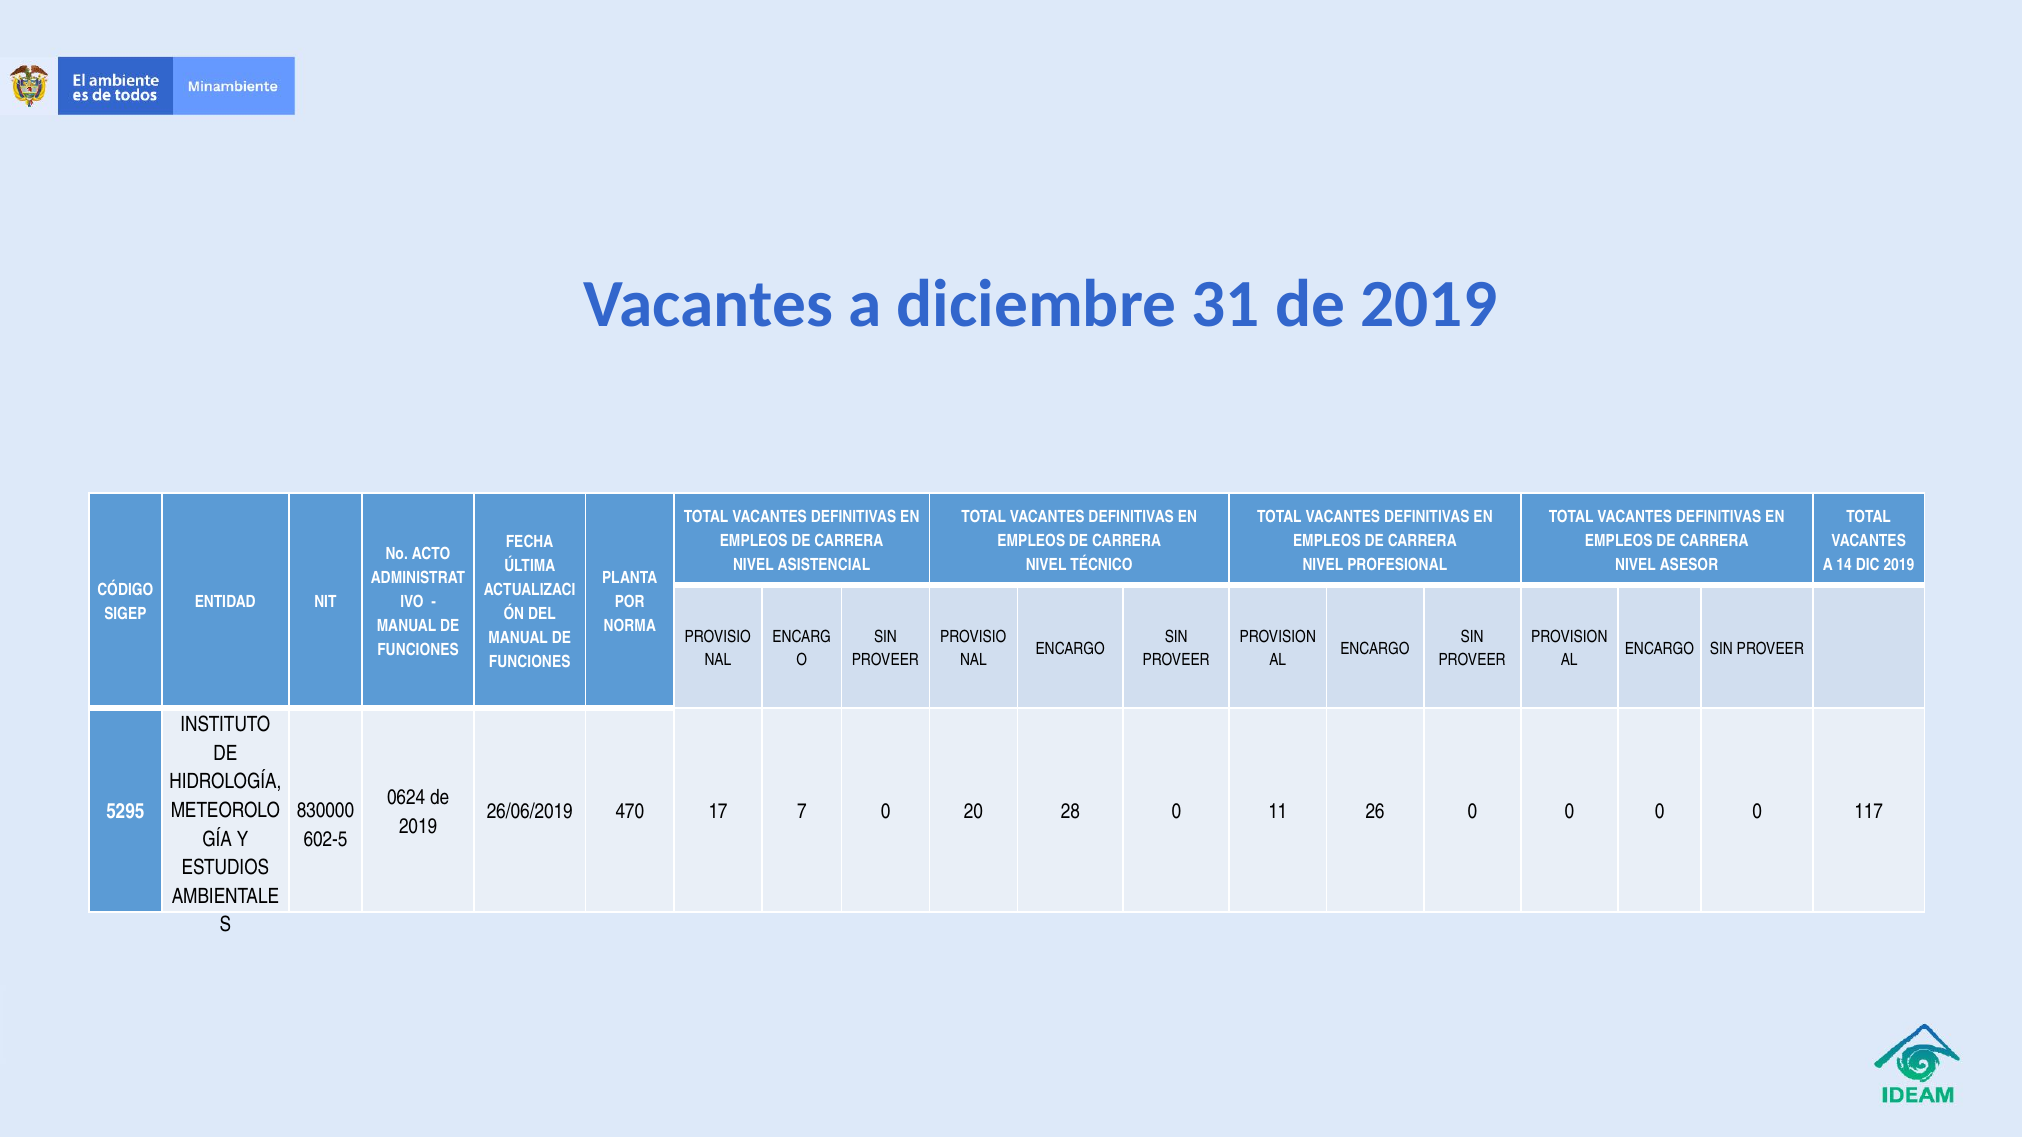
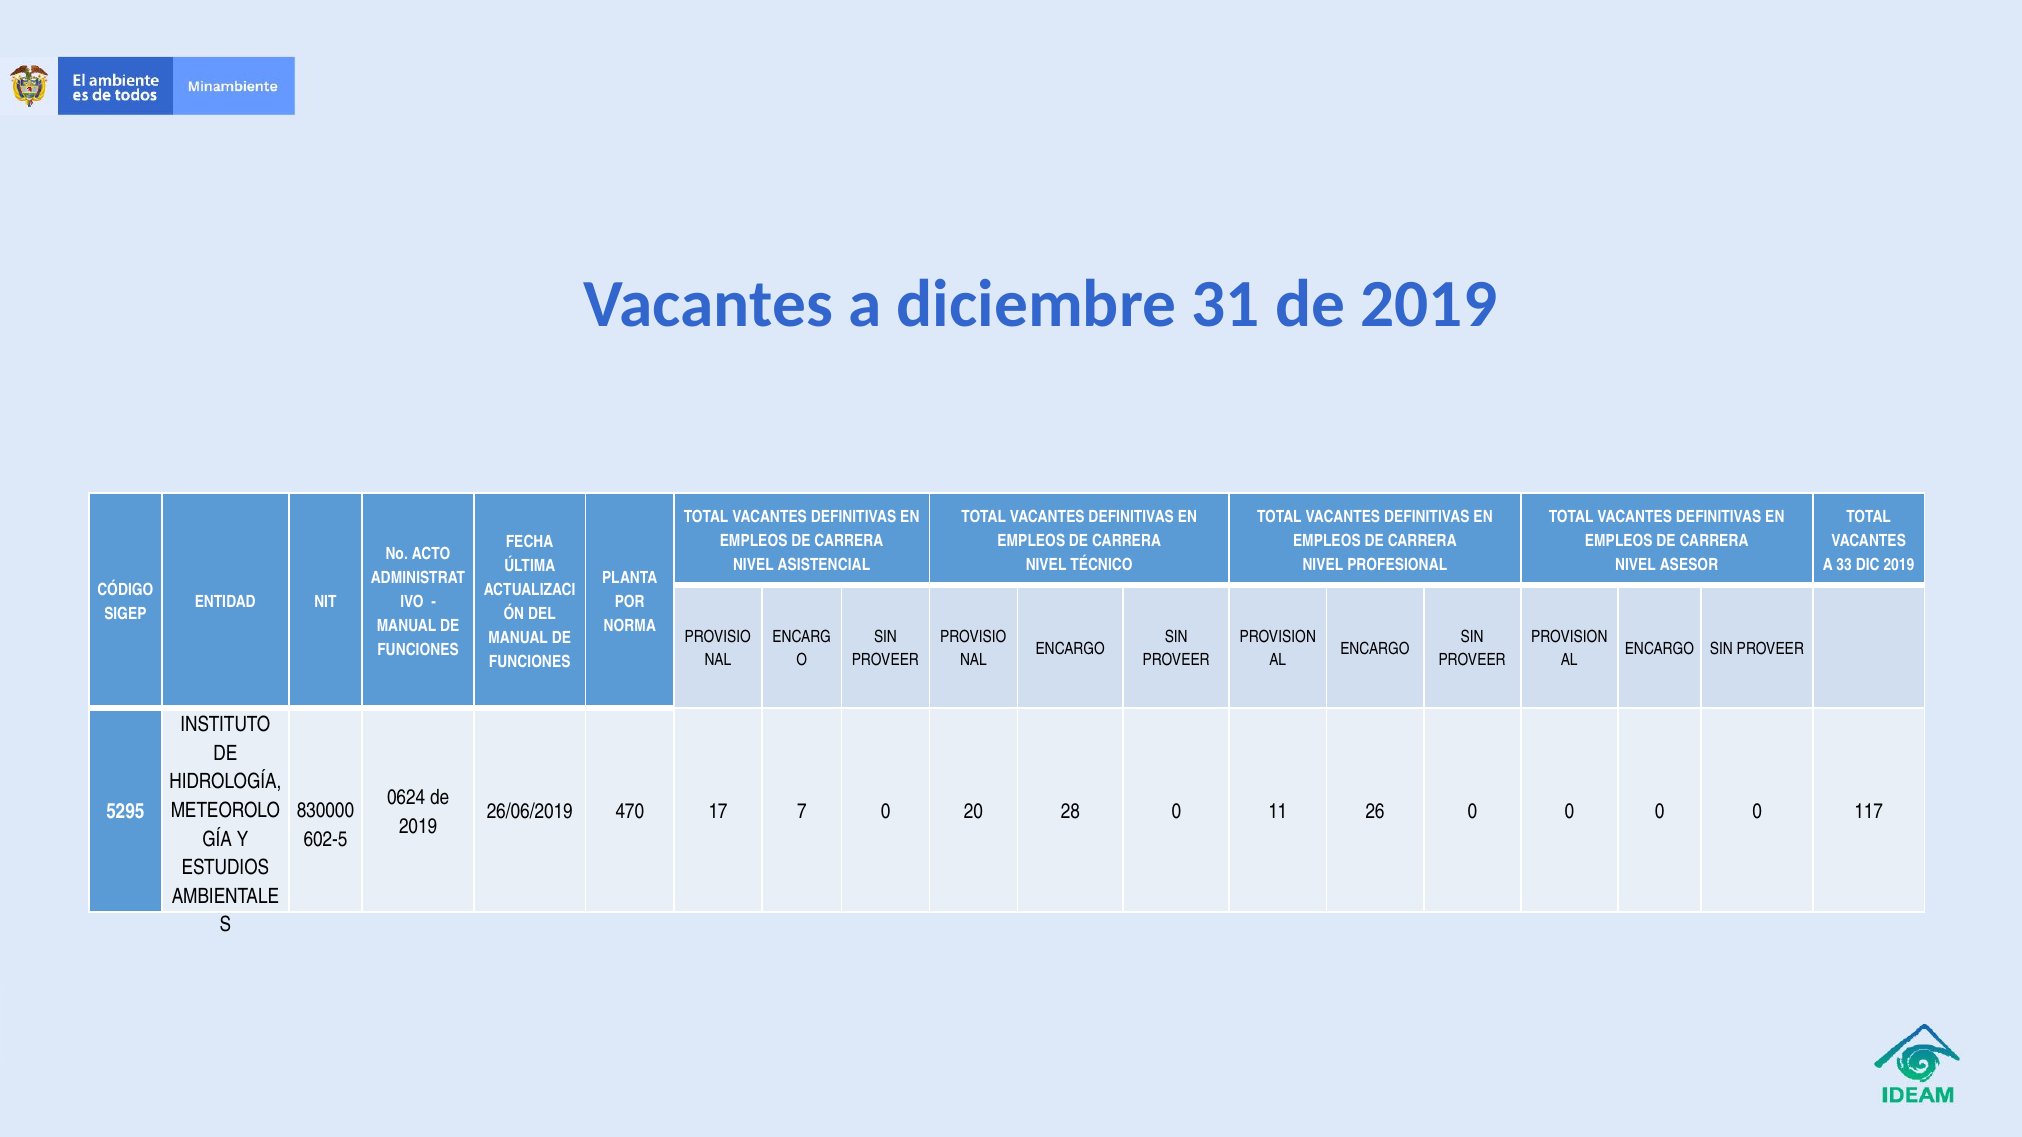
14: 14 -> 33
